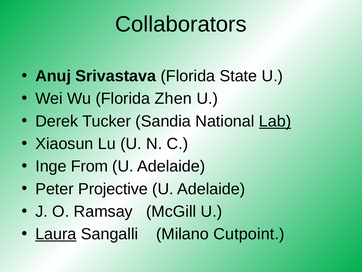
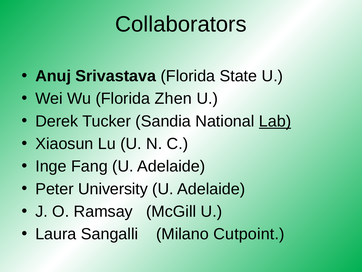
From: From -> Fang
Projective: Projective -> University
Laura underline: present -> none
